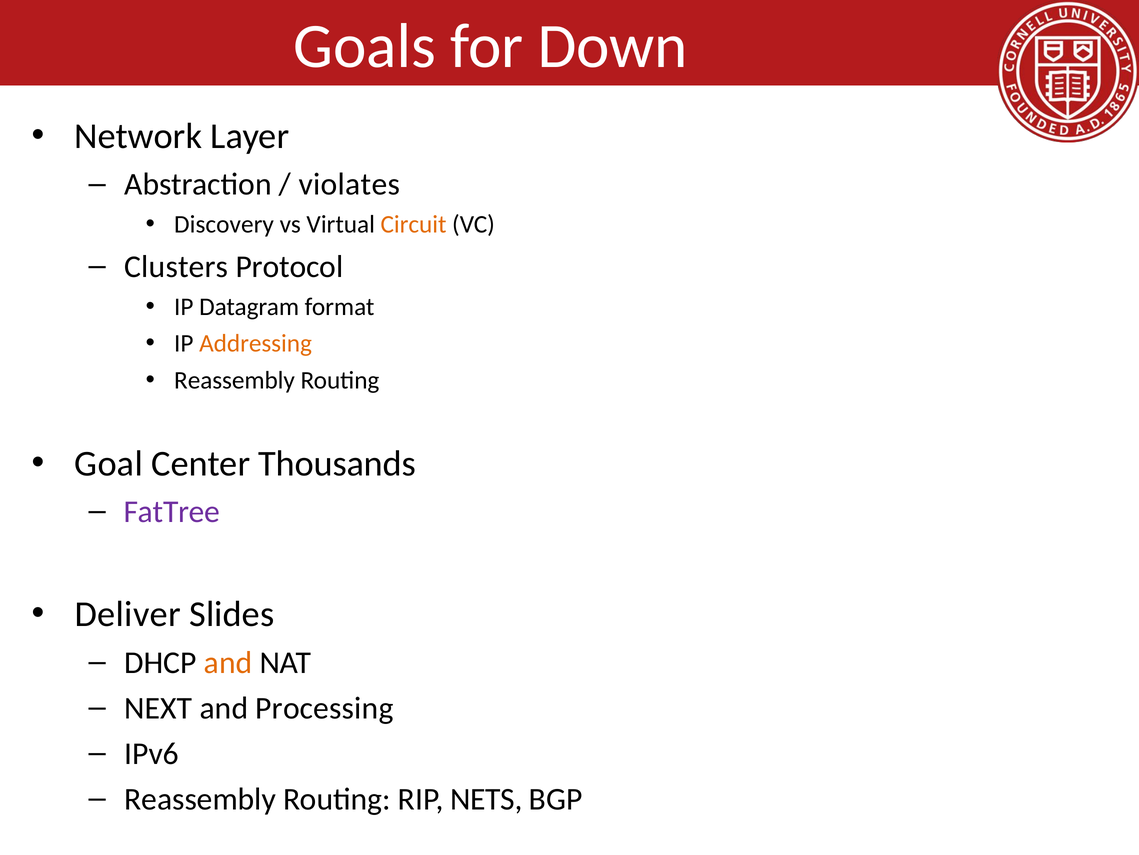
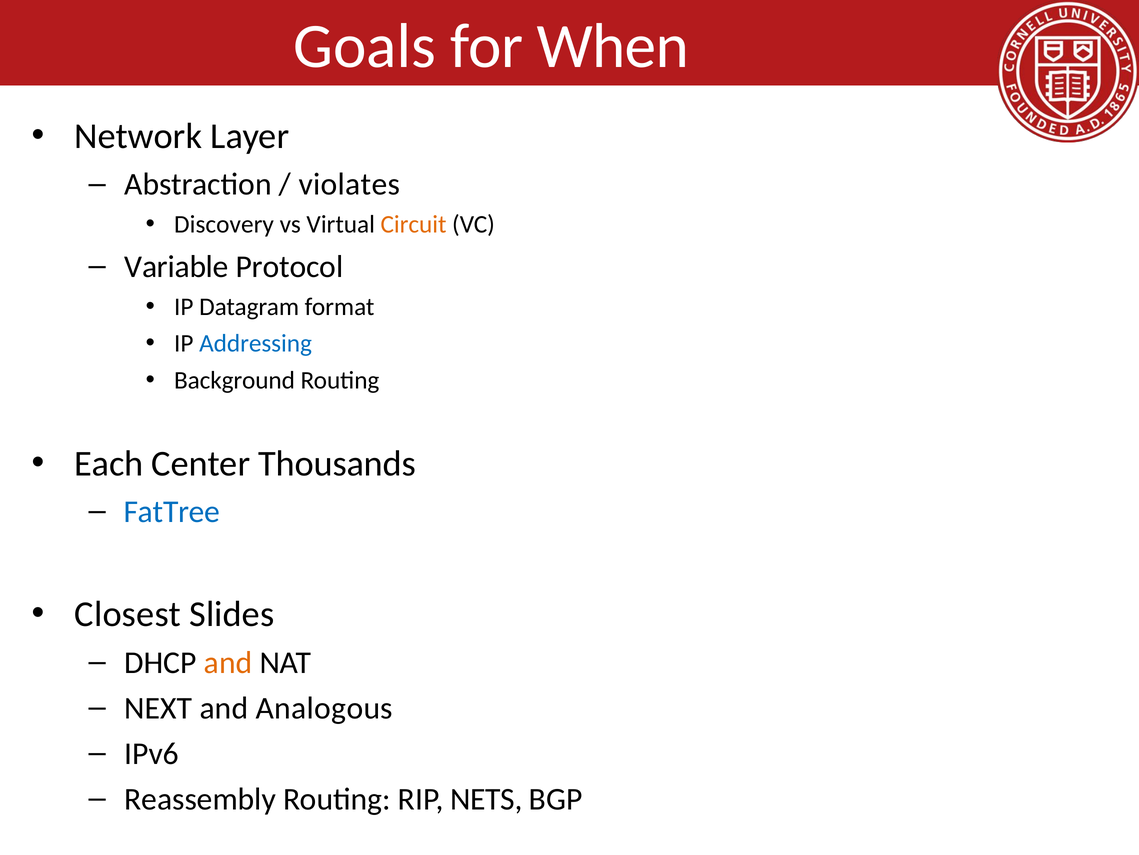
Down: Down -> When
Clusters: Clusters -> Variable
Addressing colour: orange -> blue
Reassembly at (235, 380): Reassembly -> Background
Goal: Goal -> Each
FatTree colour: purple -> blue
Deliver: Deliver -> Closest
Processing: Processing -> Analogous
